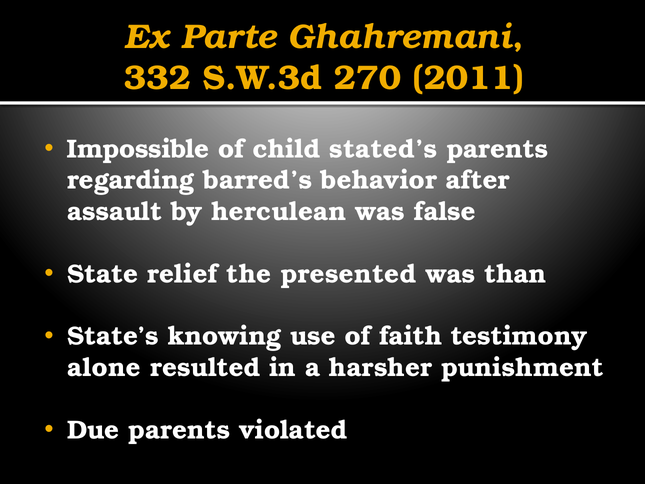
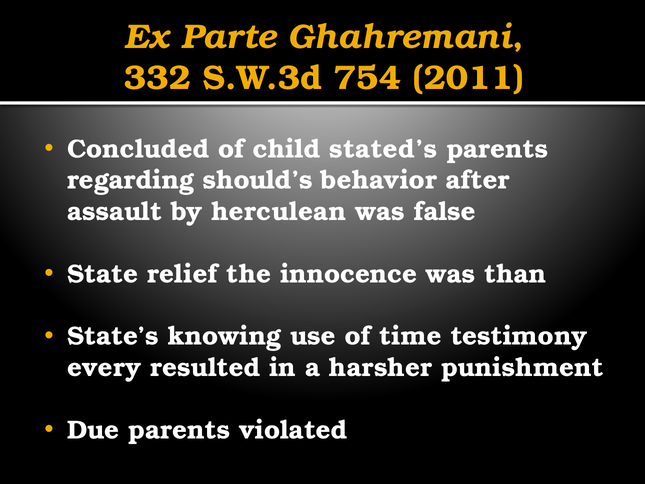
270: 270 -> 754
Impossible: Impossible -> Concluded
barred’s: barred’s -> should’s
presented: presented -> innocence
faith: faith -> time
alone: alone -> every
